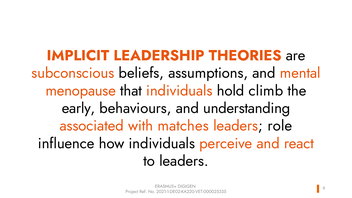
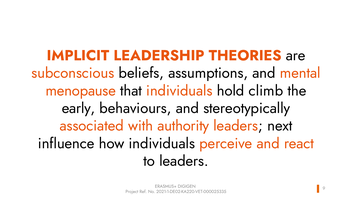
understanding: understanding -> stereotypically
matches: matches -> authority
role: role -> next
